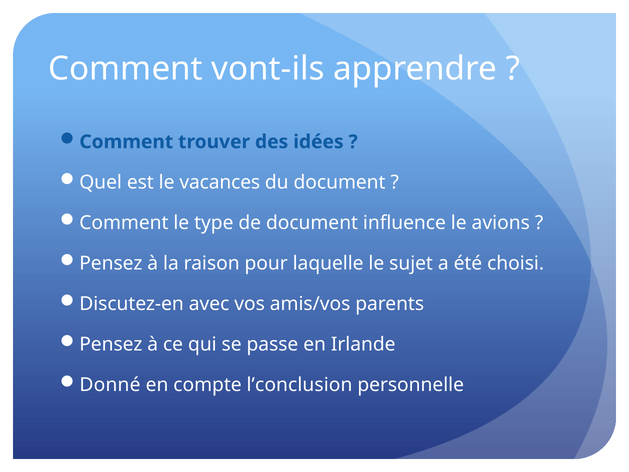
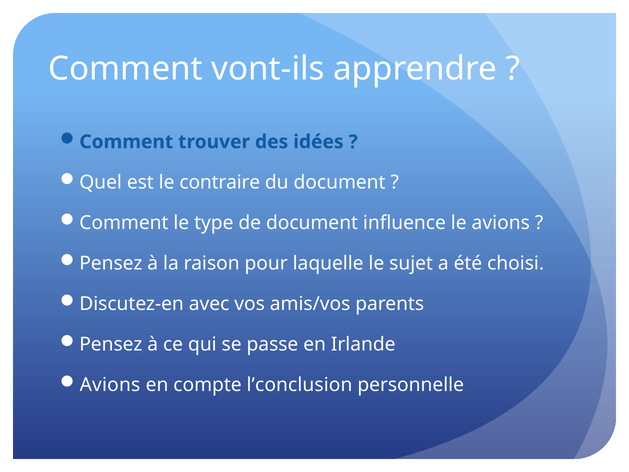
vacances: vacances -> contraire
Donné at (110, 385): Donné -> Avions
